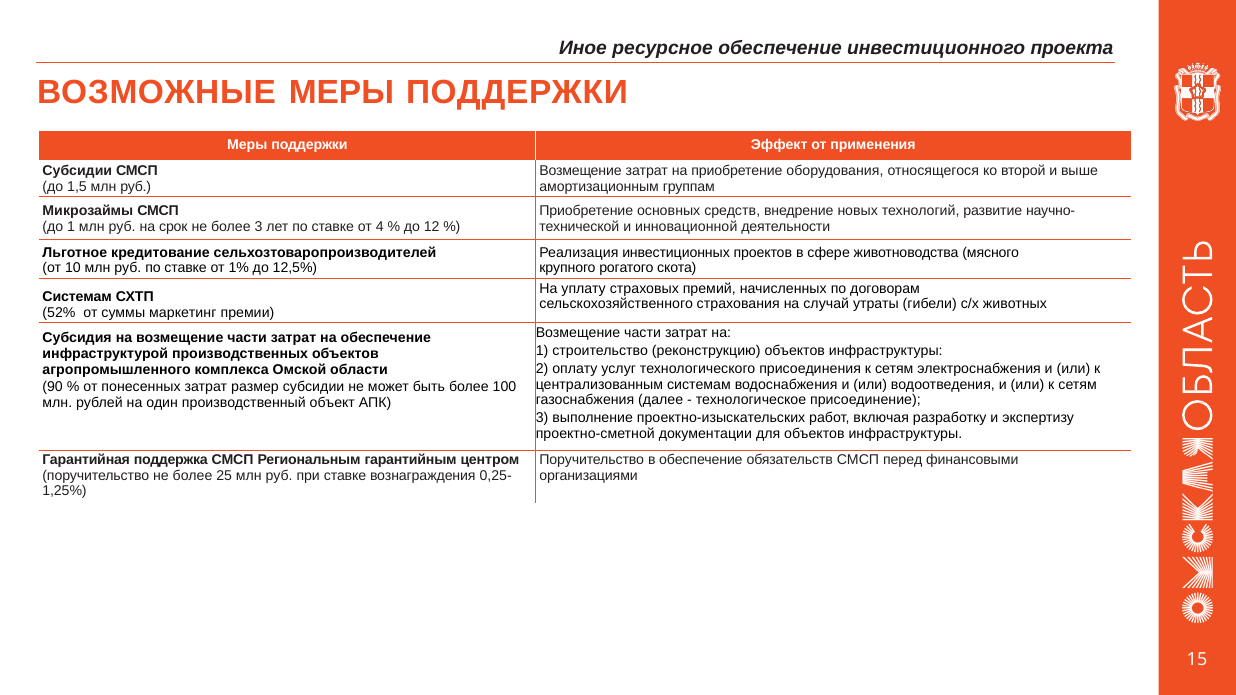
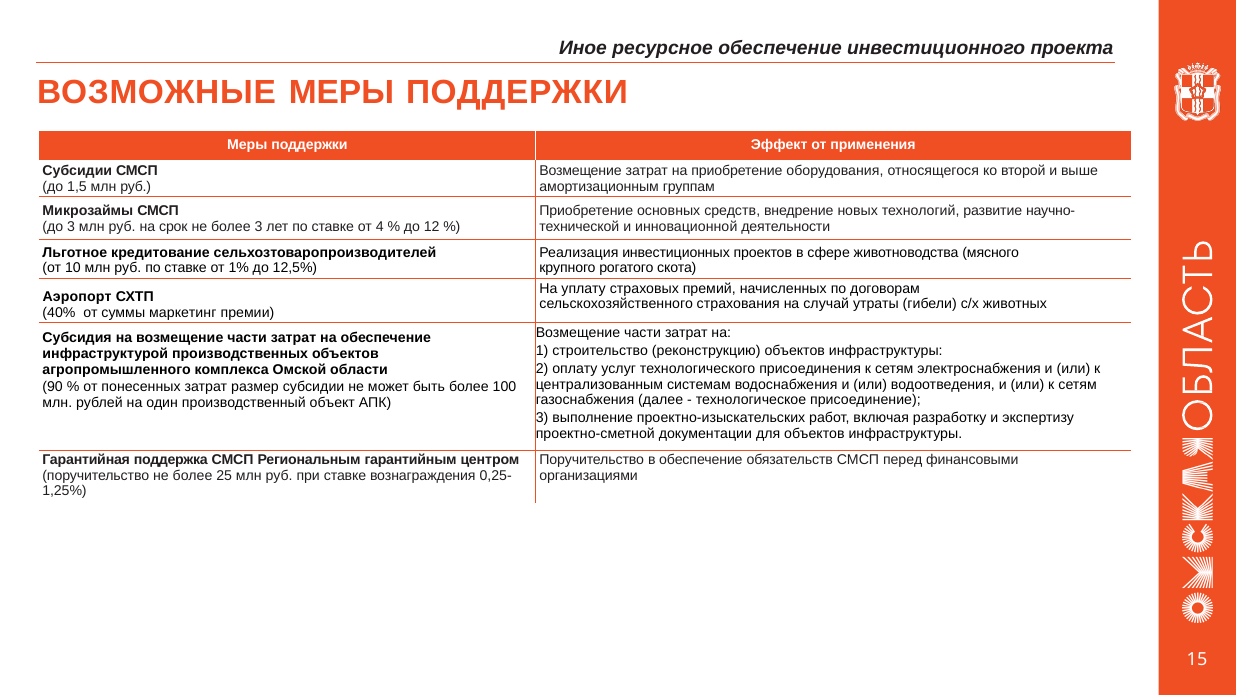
до 1: 1 -> 3
Системам at (77, 297): Системам -> Аэропорт
52%: 52% -> 40%
